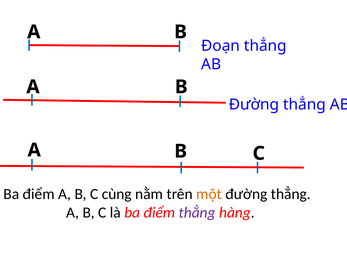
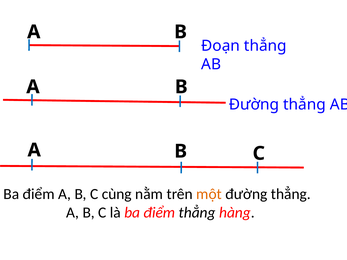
thẳng at (197, 213) colour: purple -> black
